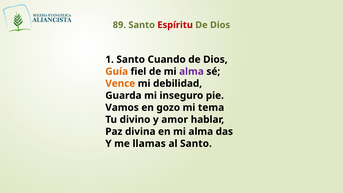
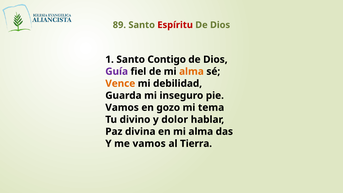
Cuando: Cuando -> Contigo
Guía colour: orange -> purple
alma at (191, 71) colour: purple -> orange
amor: amor -> dolor
me llamas: llamas -> vamos
al Santo: Santo -> Tierra
